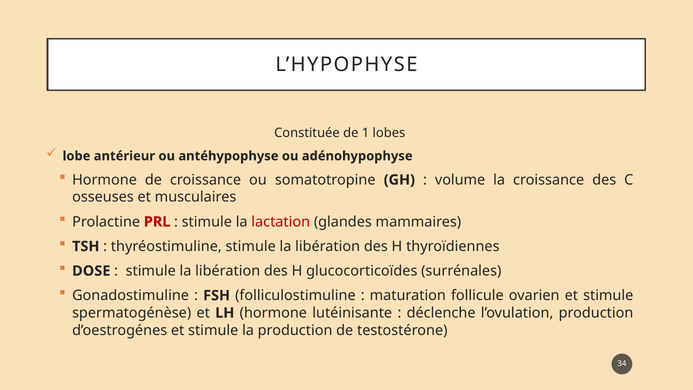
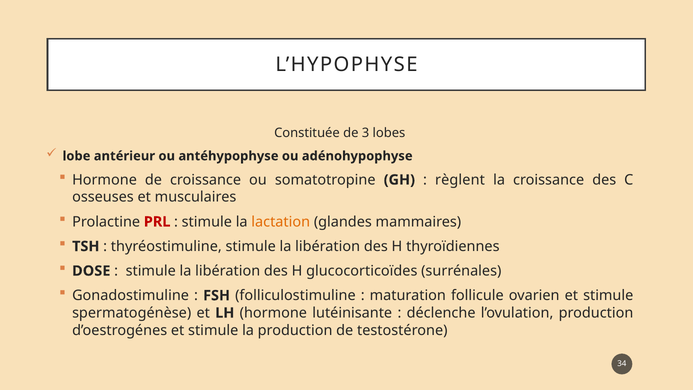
1: 1 -> 3
volume: volume -> règlent
lactation colour: red -> orange
